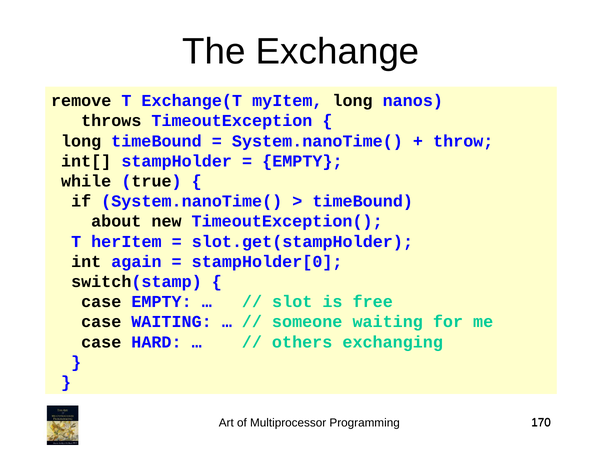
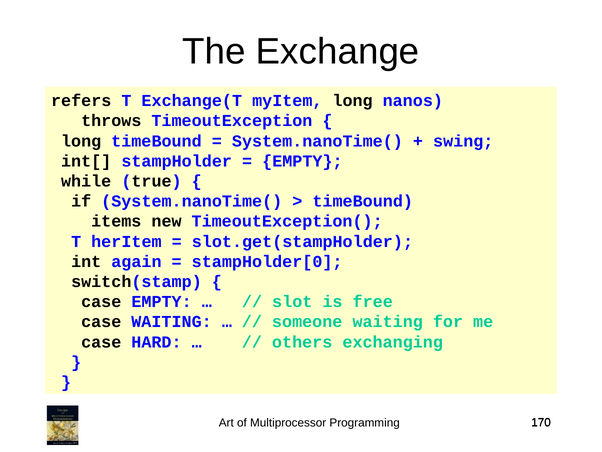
remove: remove -> refers
throw: throw -> swing
about: about -> items
